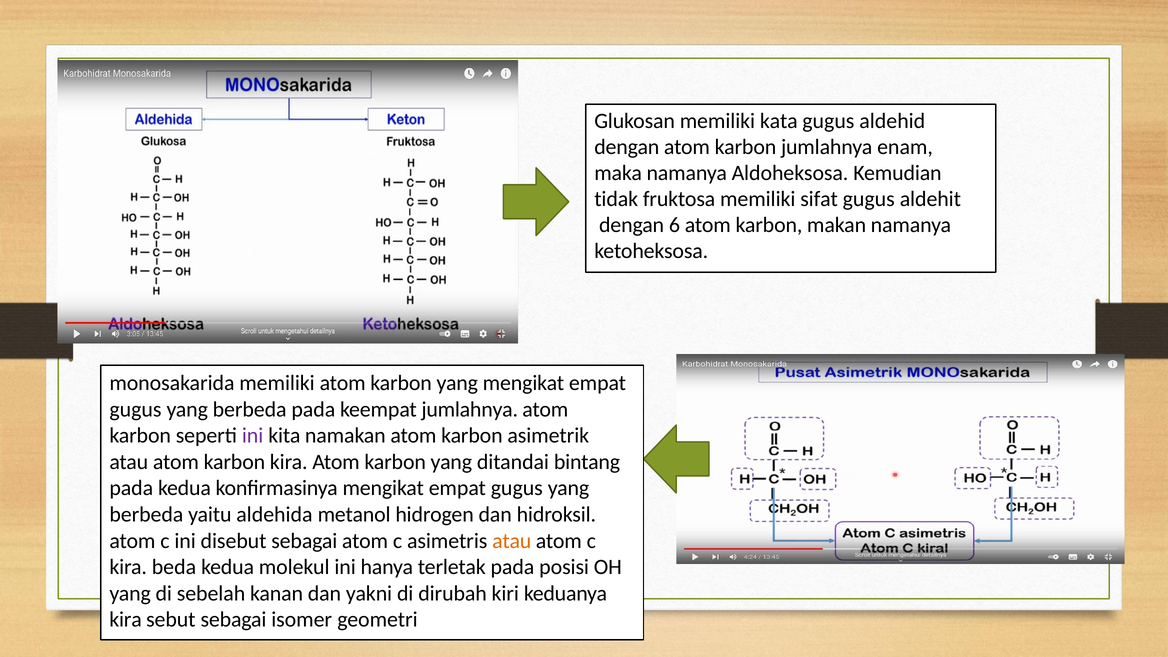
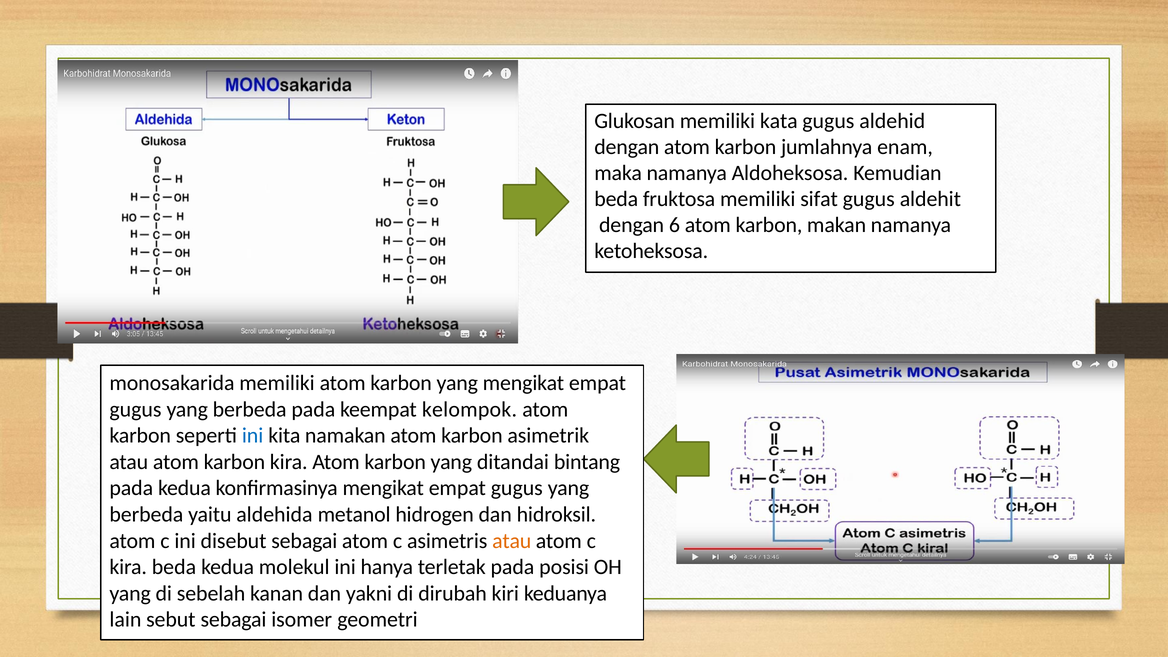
tidak at (616, 199): tidak -> beda
keempat jumlahnya: jumlahnya -> kelompok
ini at (253, 436) colour: purple -> blue
kira at (126, 620): kira -> lain
